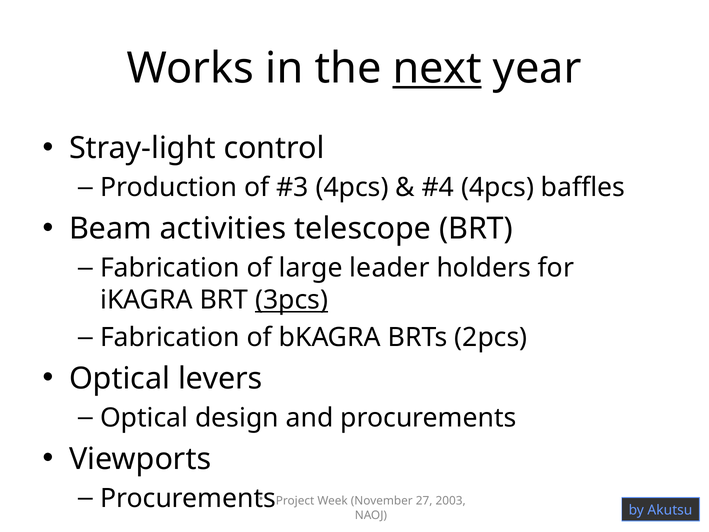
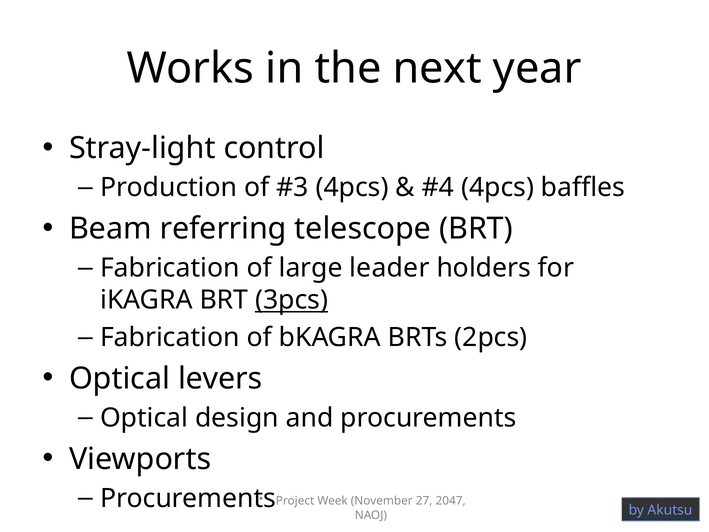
next underline: present -> none
activities: activities -> referring
2003: 2003 -> 2047
